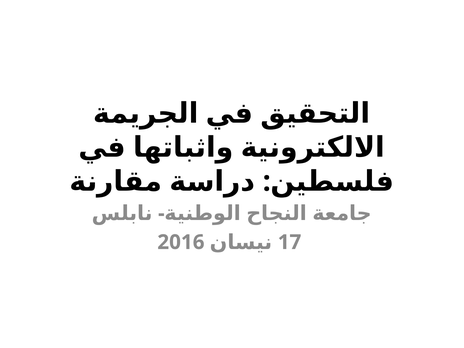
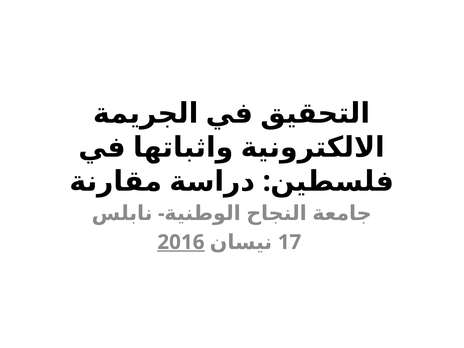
2016 underline: none -> present
